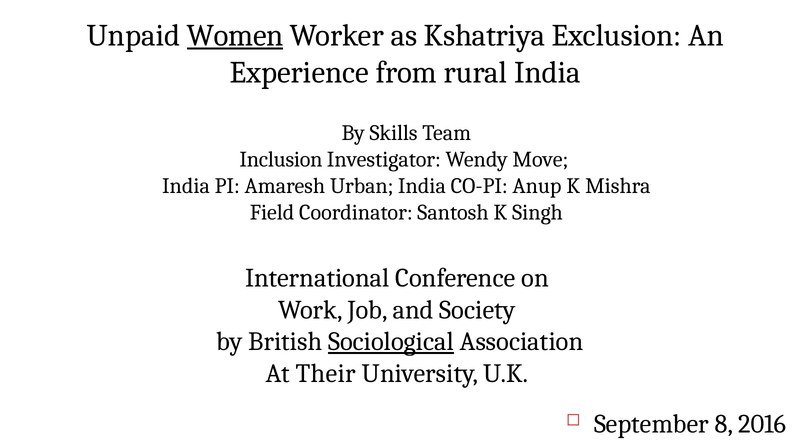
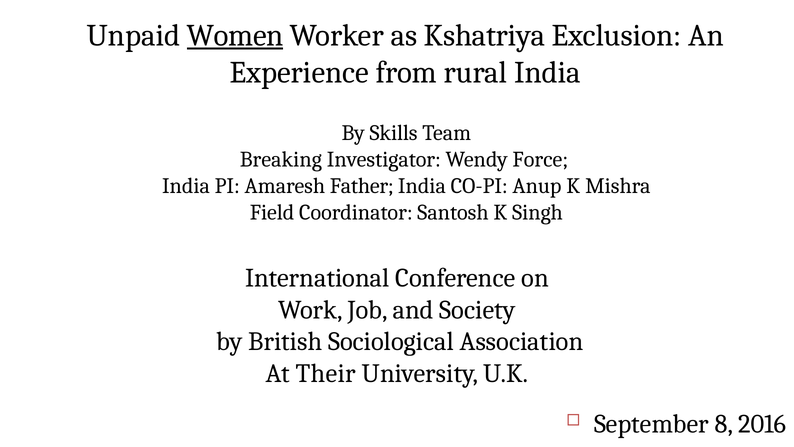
Inclusion: Inclusion -> Breaking
Move: Move -> Force
Urban: Urban -> Father
Sociological underline: present -> none
